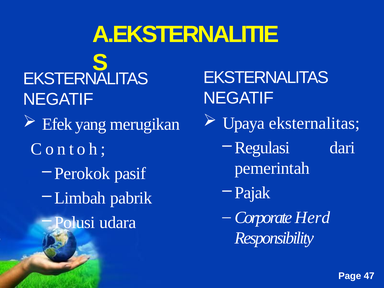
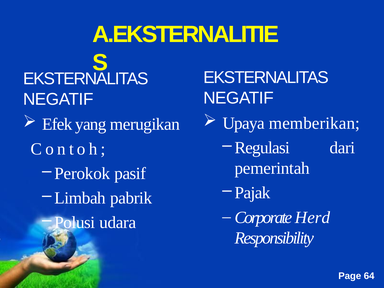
Upaya eksternalitas: eksternalitas -> memberikan
47: 47 -> 64
